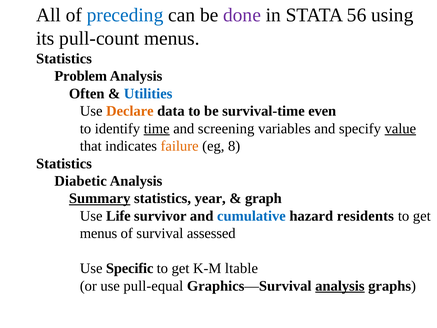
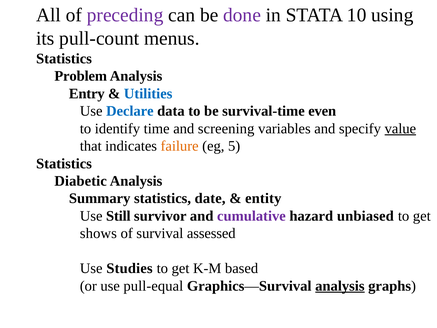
preceding colour: blue -> purple
56: 56 -> 10
Often: Often -> Entry
Declare colour: orange -> blue
time underline: present -> none
8: 8 -> 5
Summary underline: present -> none
year: year -> date
graph: graph -> entity
Life: Life -> Still
cumulative colour: blue -> purple
residents: residents -> unbiased
menus at (99, 233): menus -> shows
Specific: Specific -> Studies
ltable: ltable -> based
